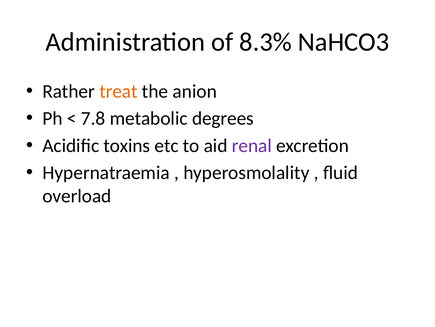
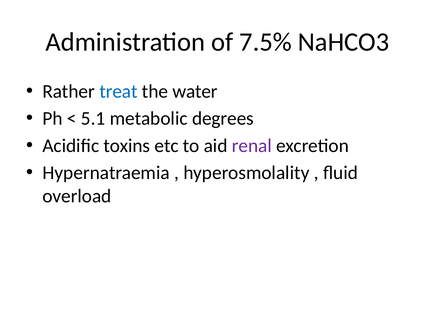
8.3%: 8.3% -> 7.5%
treat colour: orange -> blue
anion: anion -> water
7.8: 7.8 -> 5.1
